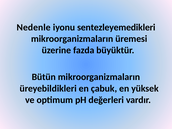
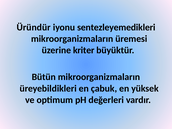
Nedenle: Nedenle -> Üründür
fazda: fazda -> kriter
